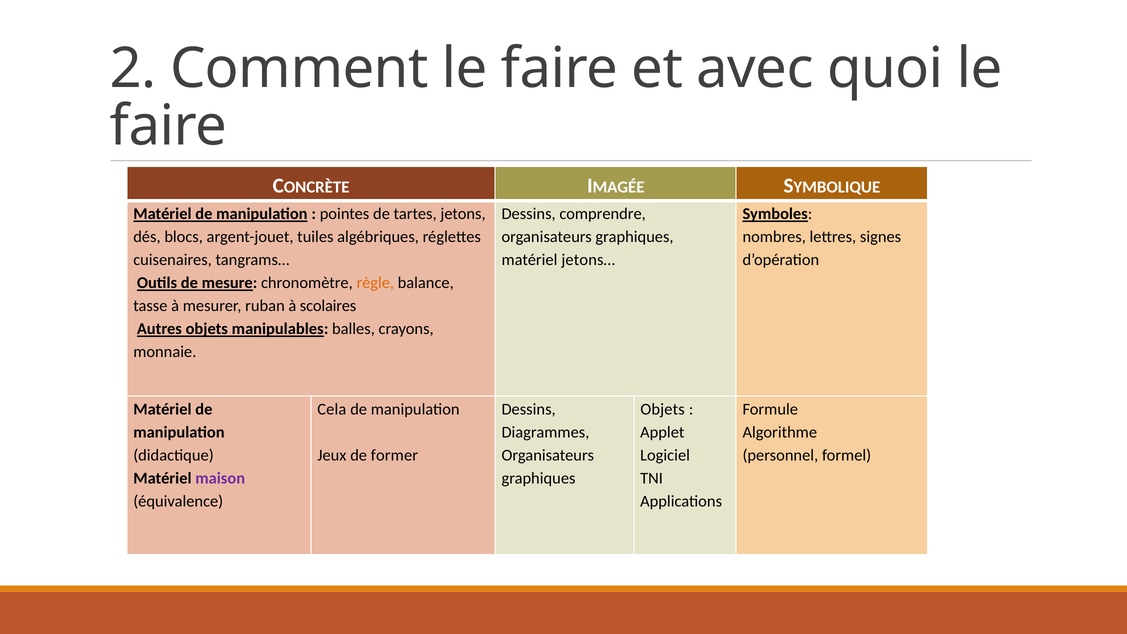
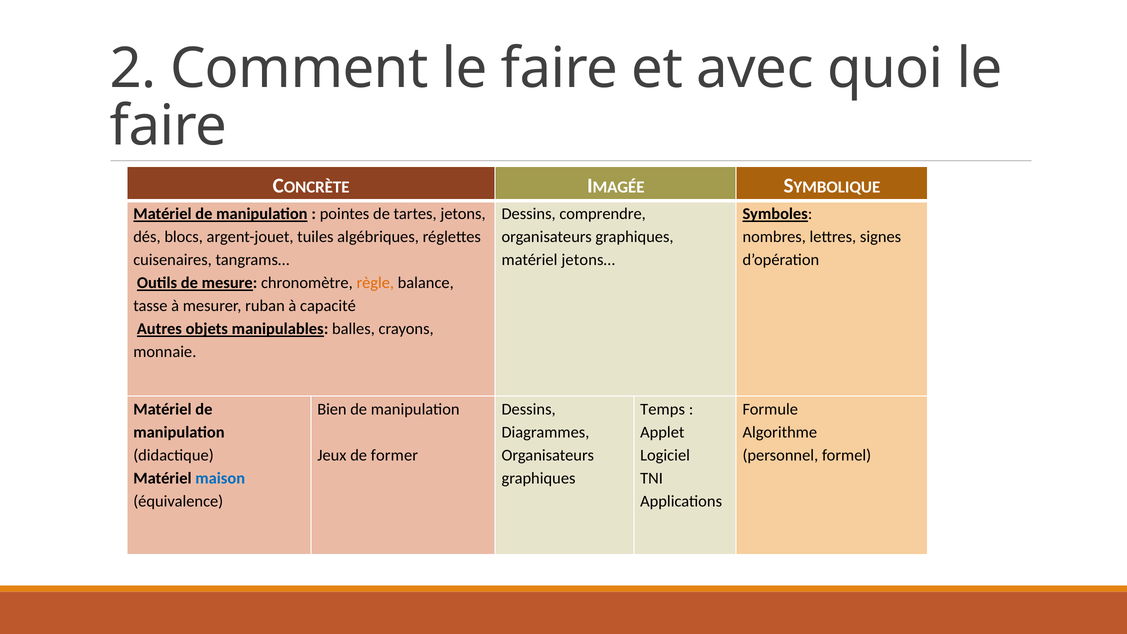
scolaires: scolaires -> capacité
Cela: Cela -> Bien
Objets at (663, 409): Objets -> Temps
maison colour: purple -> blue
